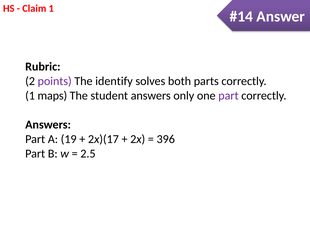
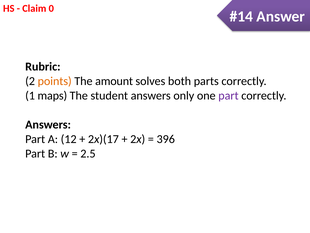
1 at (51, 8): 1 -> 0
points colour: purple -> orange
identify: identify -> amount
19: 19 -> 12
